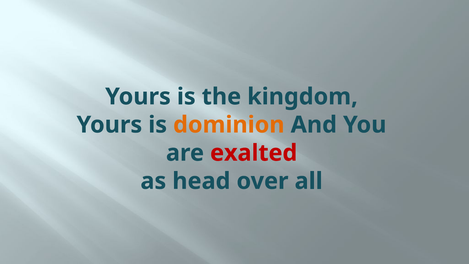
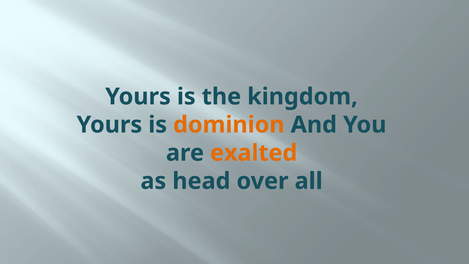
exalted colour: red -> orange
